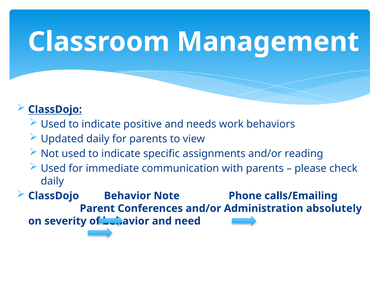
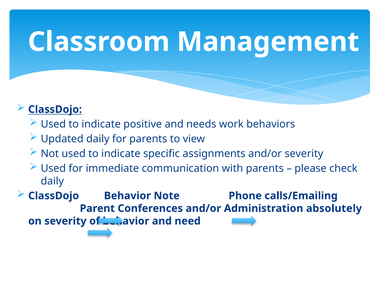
and/or reading: reading -> severity
